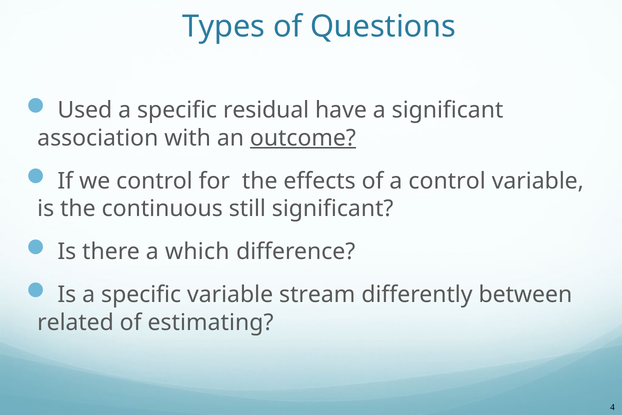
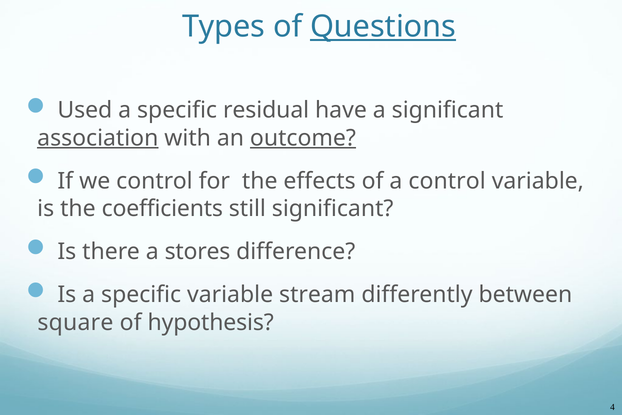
Questions underline: none -> present
association underline: none -> present
continuous: continuous -> coefficients
which: which -> stores
related: related -> square
estimating: estimating -> hypothesis
